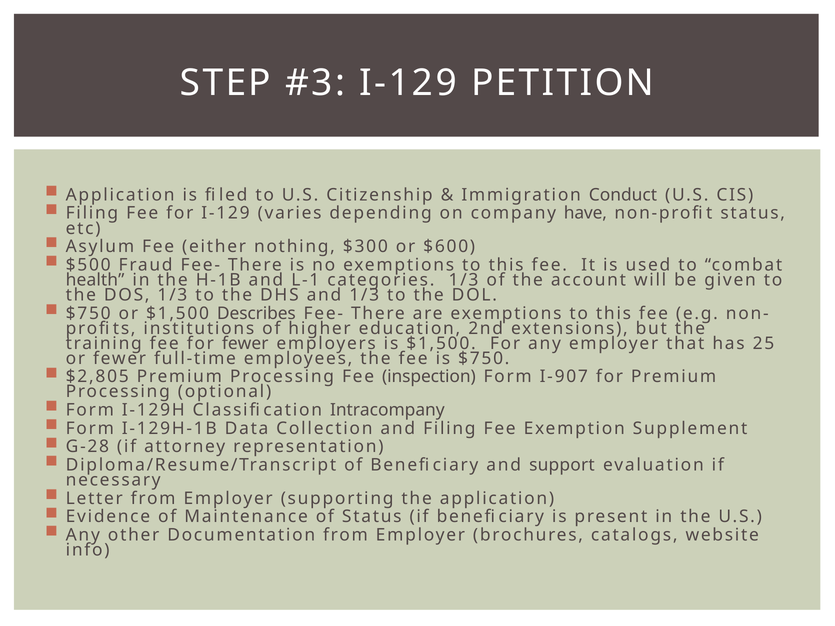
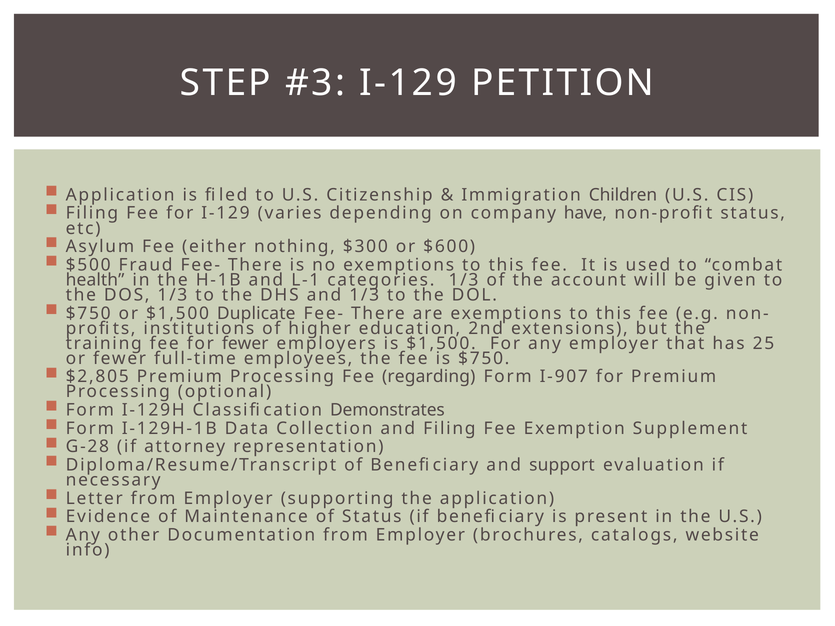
Conduct: Conduct -> Children
Describes: Describes -> Duplicate
inspection: inspection -> regarding
Intracompany: Intracompany -> Demonstrates
